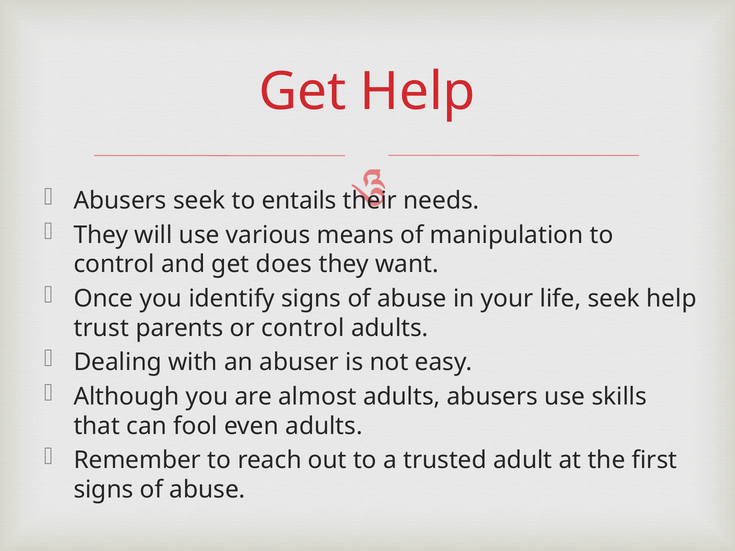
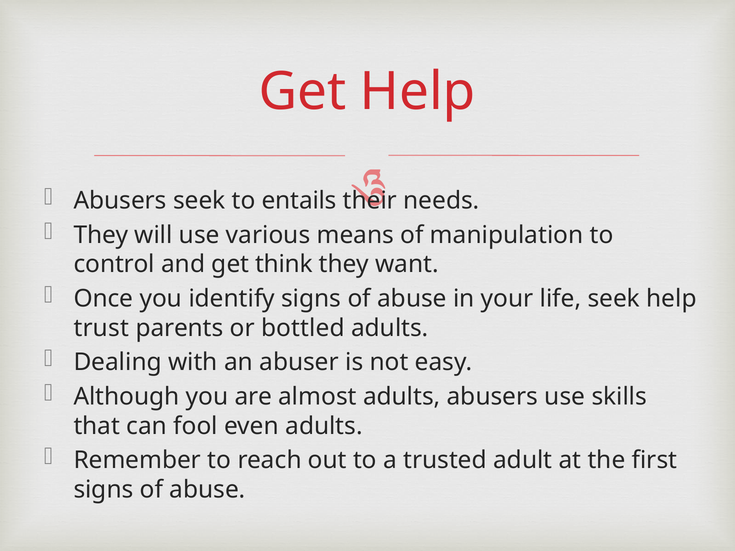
does: does -> think
or control: control -> bottled
